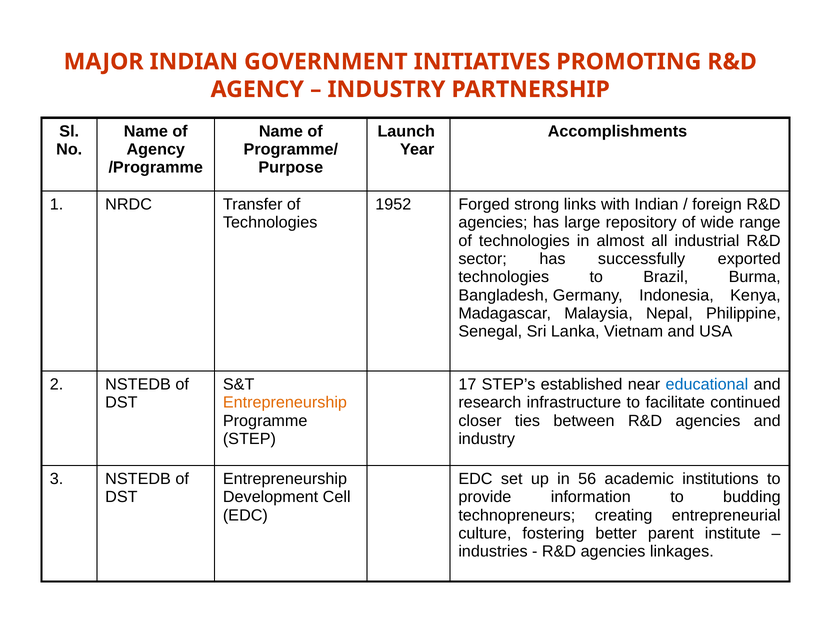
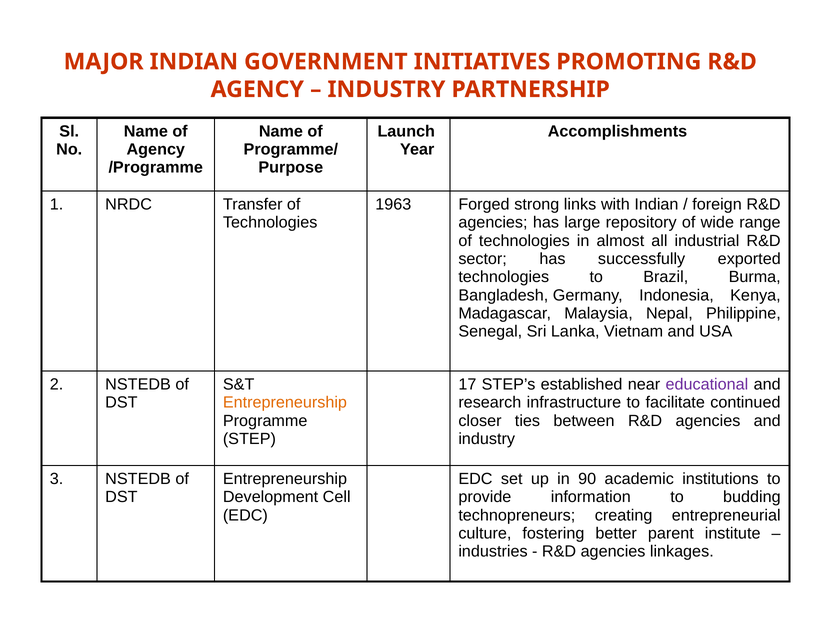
1952: 1952 -> 1963
educational colour: blue -> purple
56: 56 -> 90
